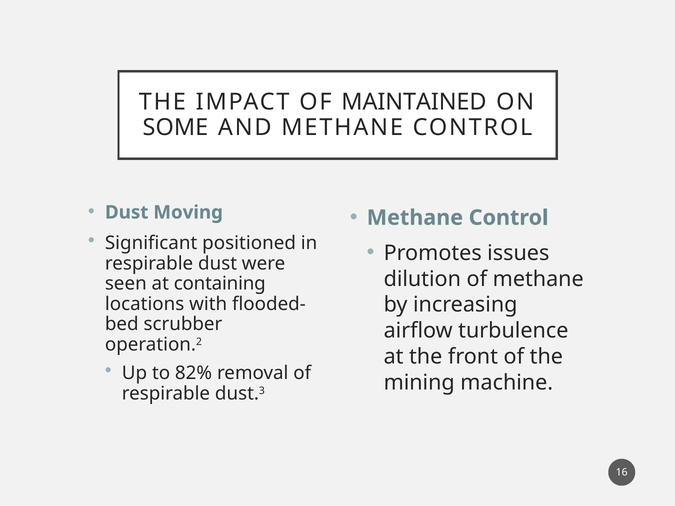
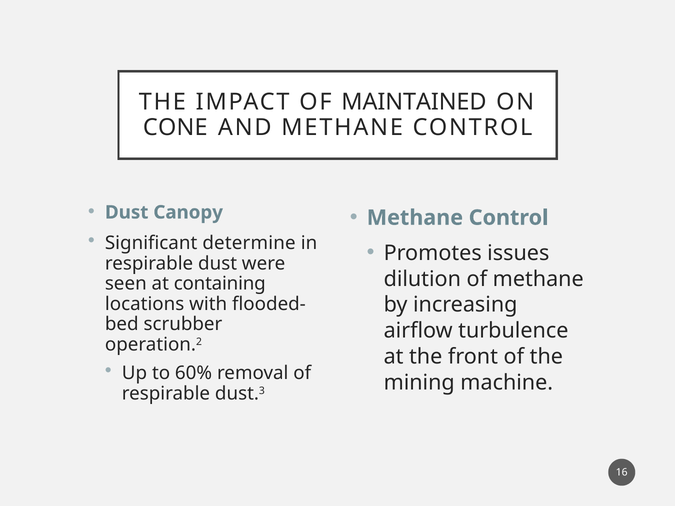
SOME: SOME -> CONE
Moving: Moving -> Canopy
positioned: positioned -> determine
82%: 82% -> 60%
